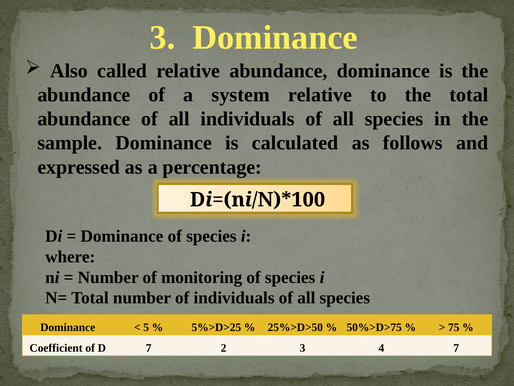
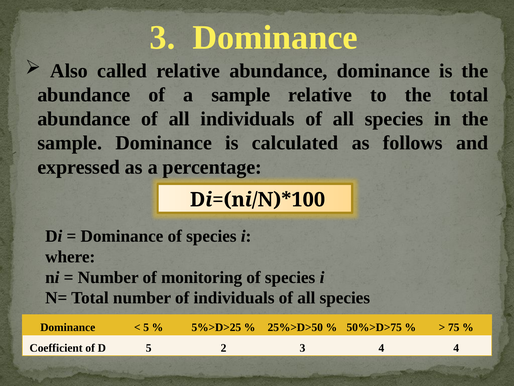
a system: system -> sample
D 7: 7 -> 5
4 7: 7 -> 4
